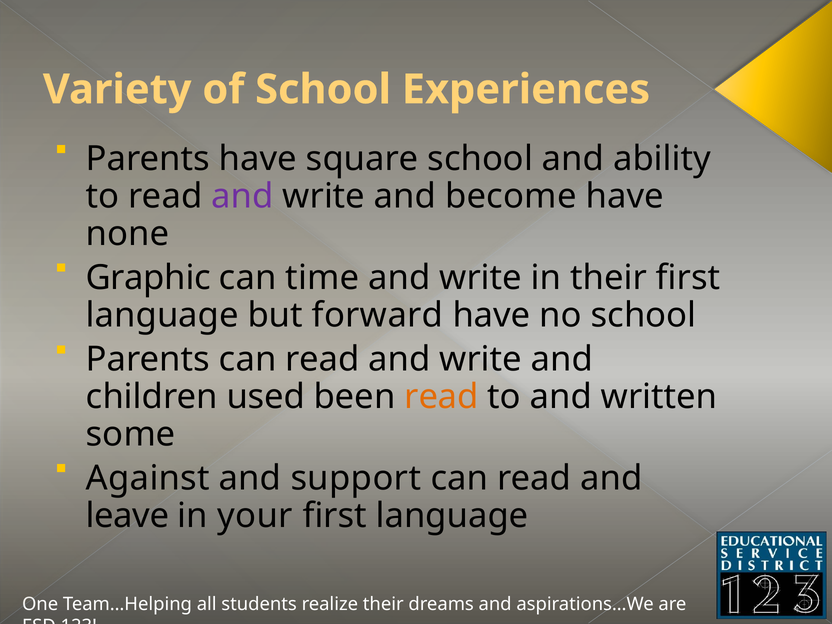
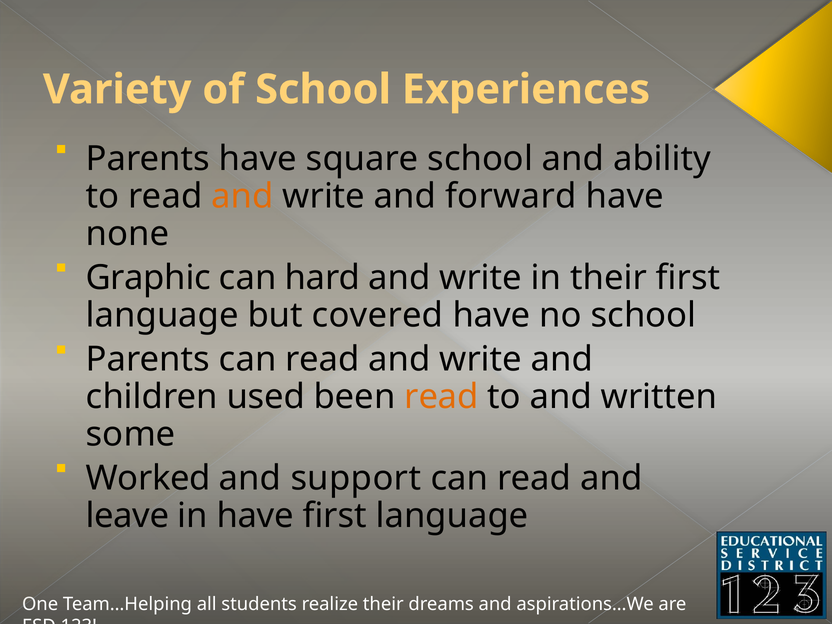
and at (242, 196) colour: purple -> orange
become: become -> forward
time: time -> hard
forward: forward -> covered
Against: Against -> Worked
in your: your -> have
